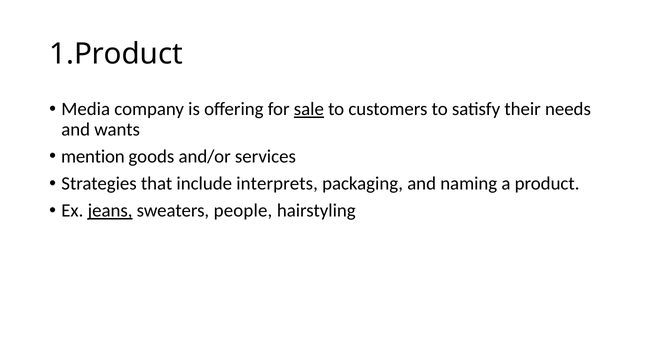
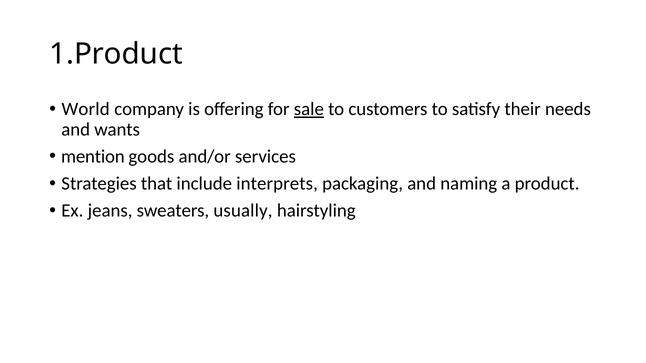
Media: Media -> World
jeans underline: present -> none
people: people -> usually
